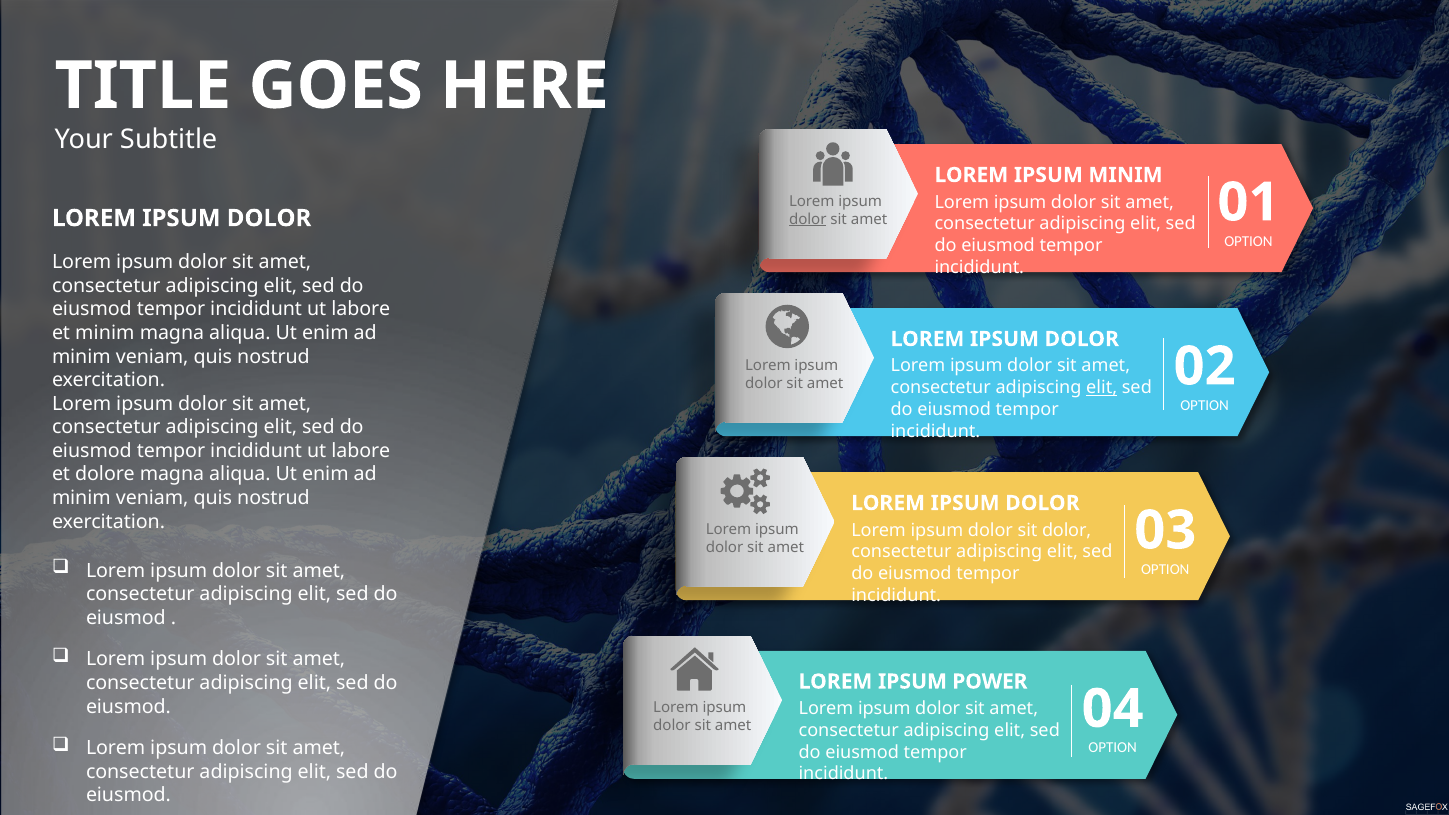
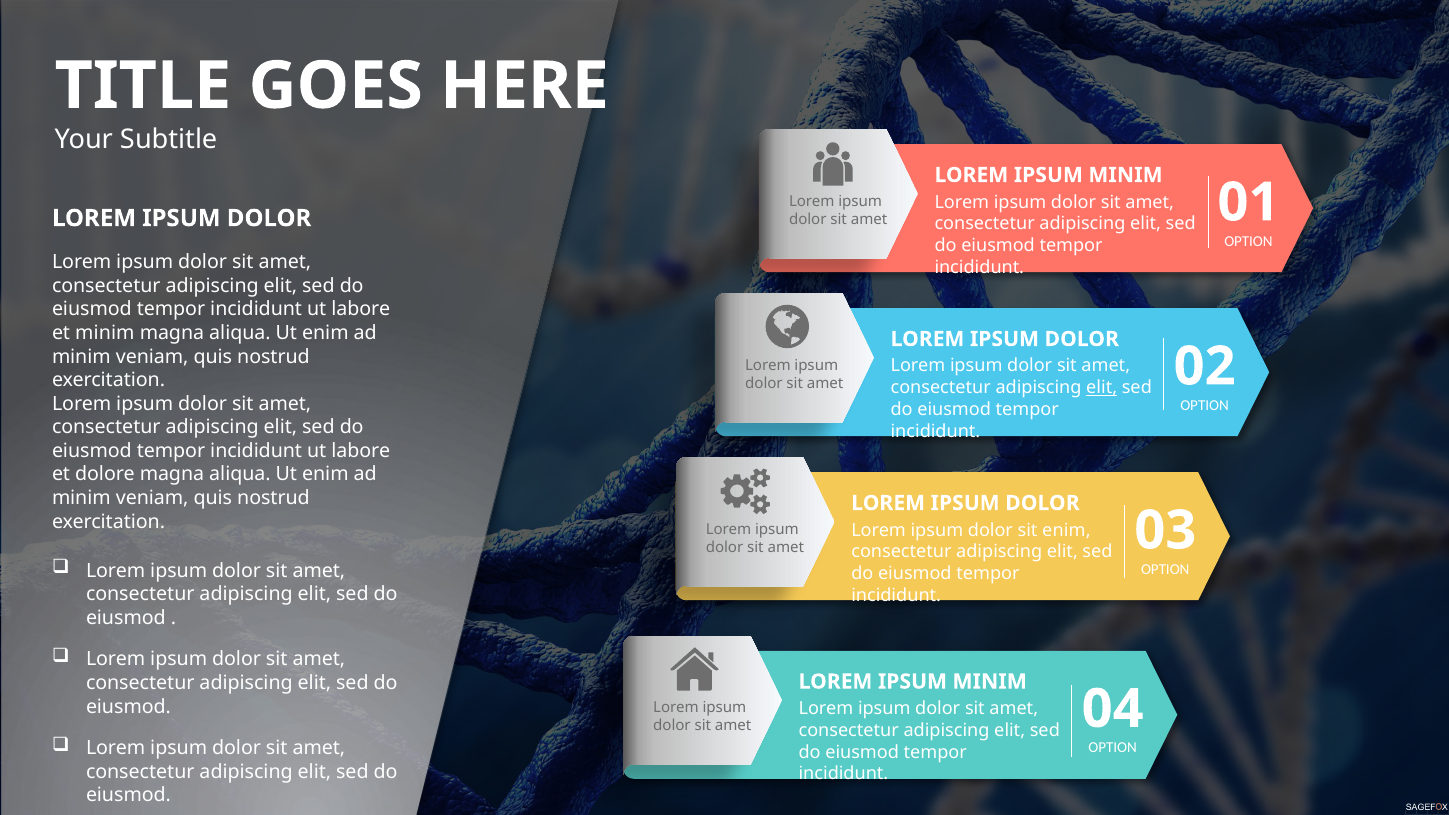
dolor at (808, 219) underline: present -> none
sit dolor: dolor -> enim
POWER at (990, 682): POWER -> MINIM
